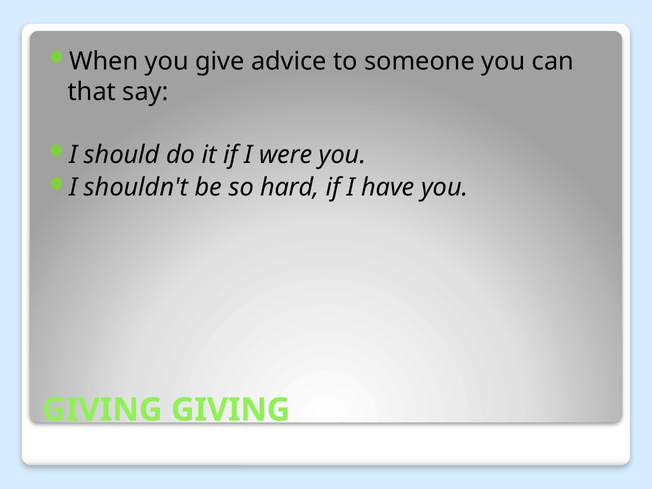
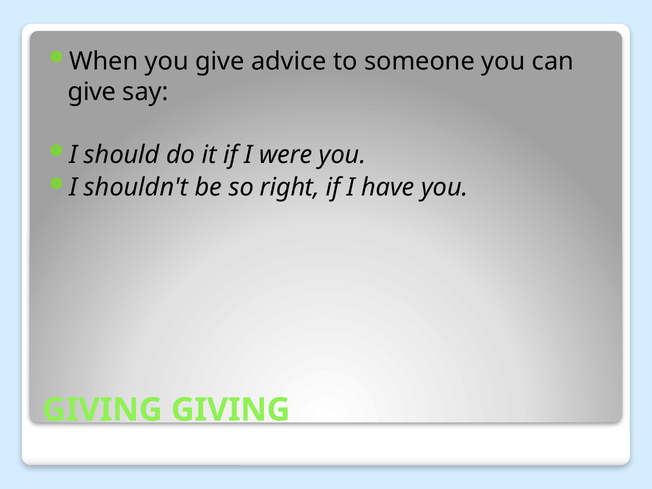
that at (92, 92): that -> give
hard: hard -> right
